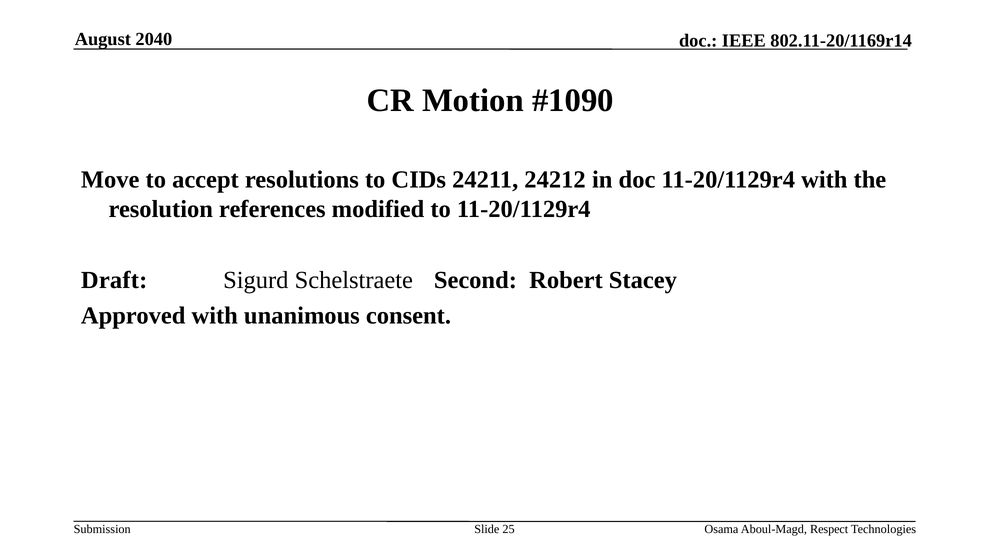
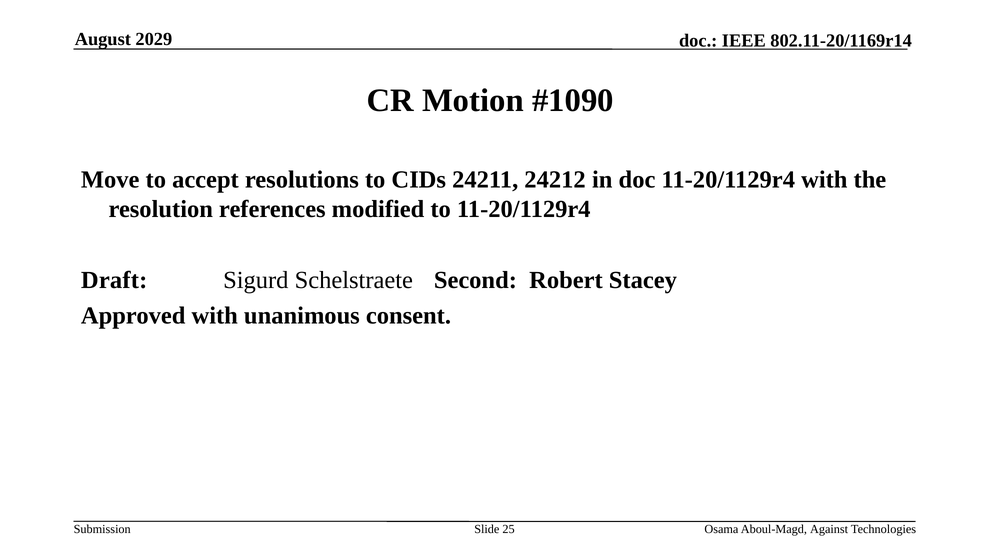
2040: 2040 -> 2029
Respect: Respect -> Against
